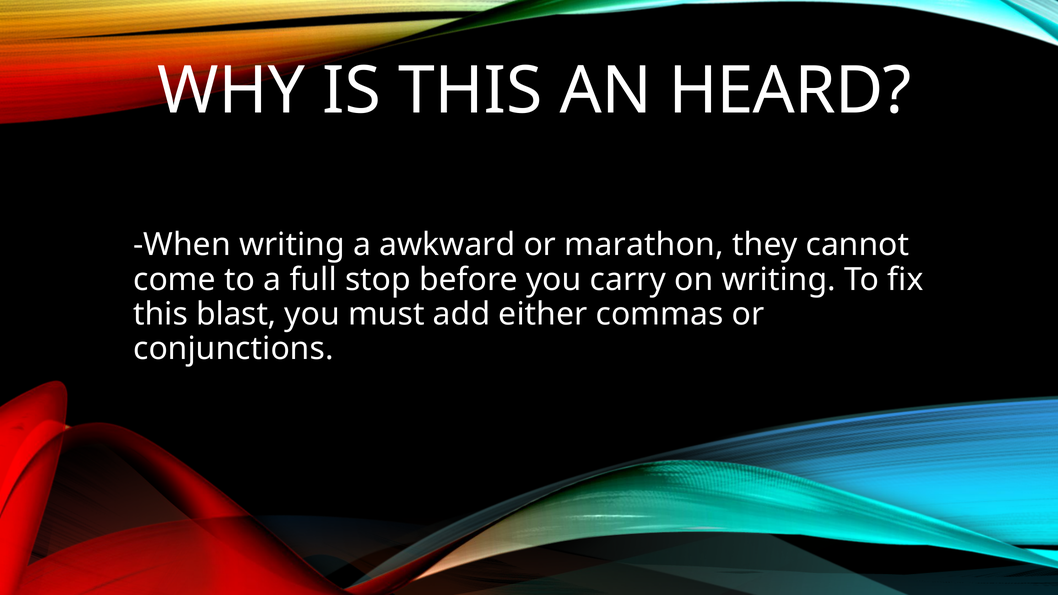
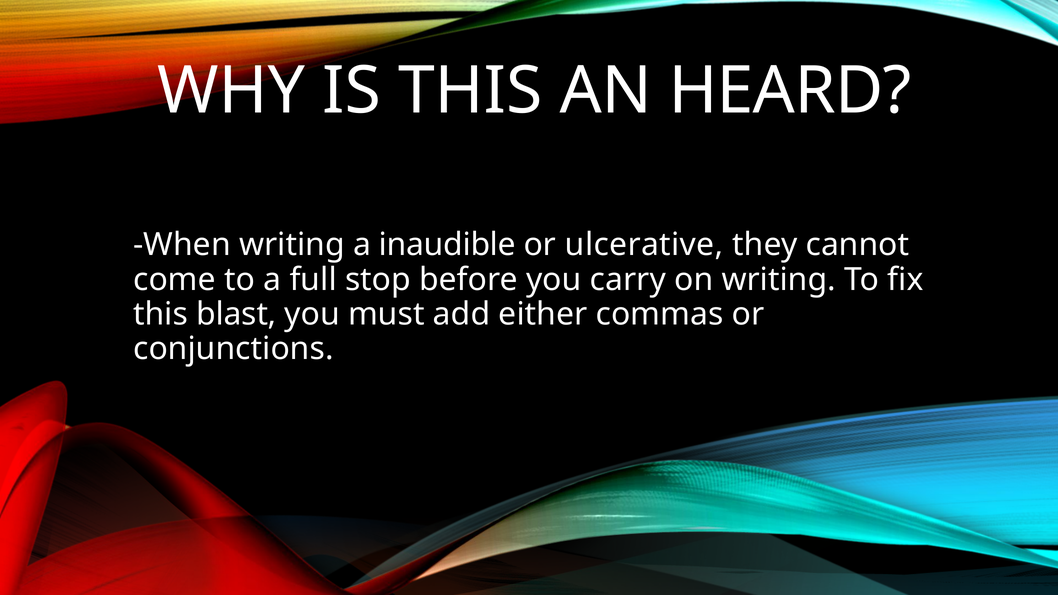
awkward: awkward -> inaudible
marathon: marathon -> ulcerative
